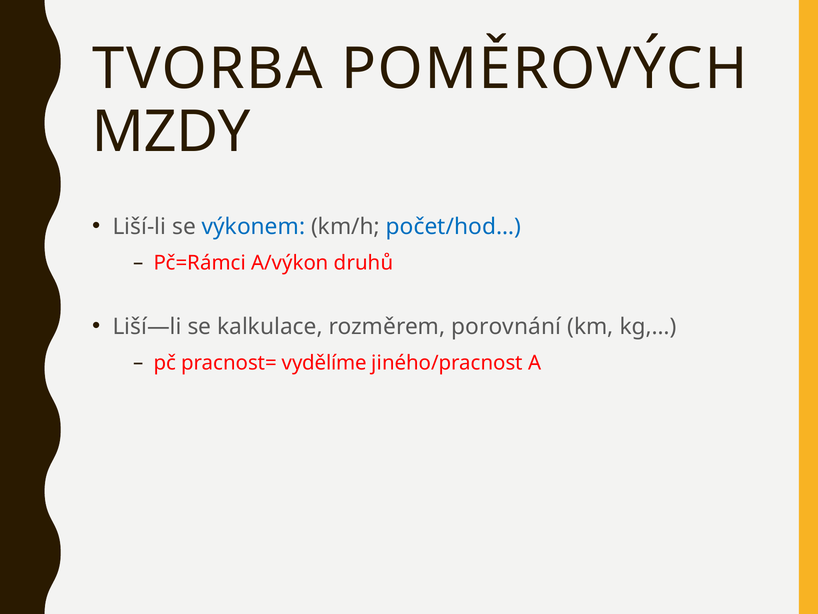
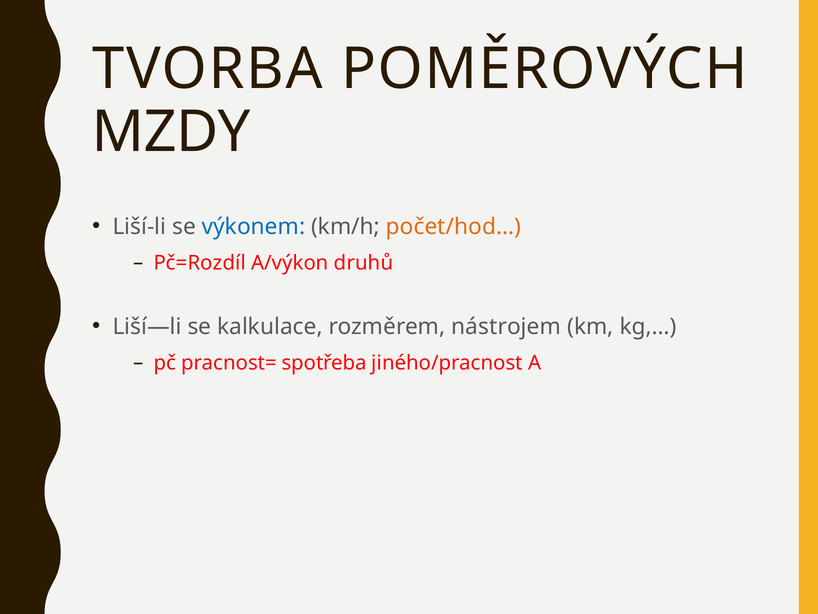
počet/hod… colour: blue -> orange
Pč=Rámci: Pč=Rámci -> Pč=Rozdíl
porovnání: porovnání -> nástrojem
vydělíme: vydělíme -> spotřeba
